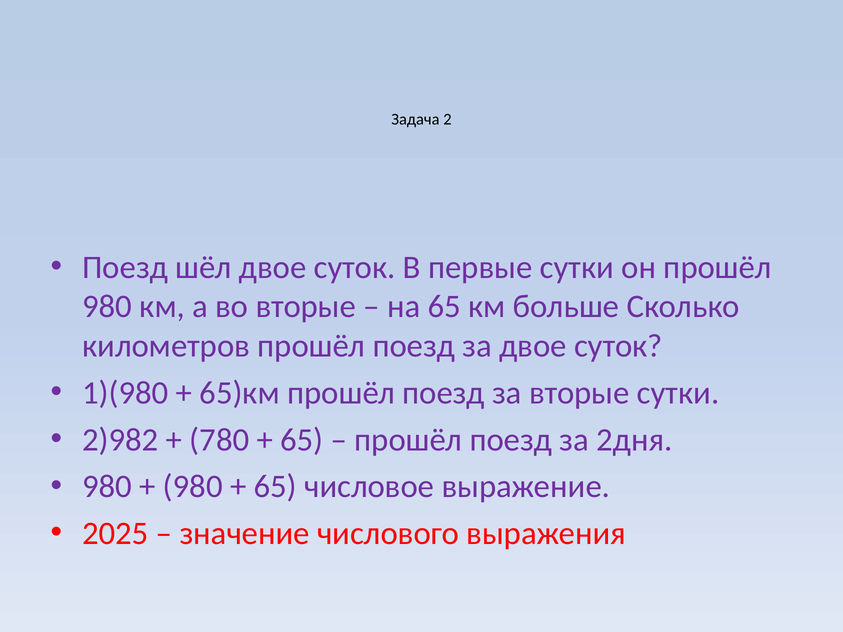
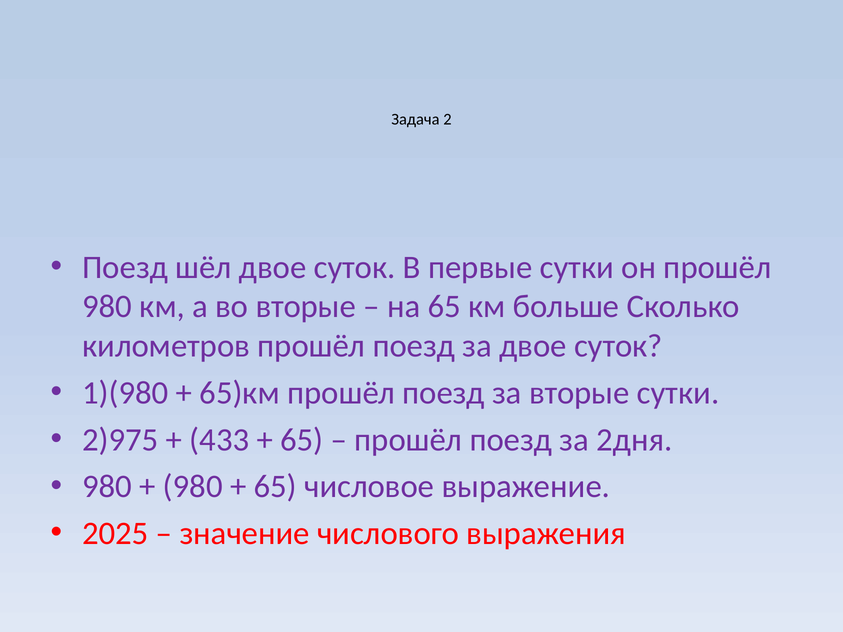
2)982: 2)982 -> 2)975
780: 780 -> 433
